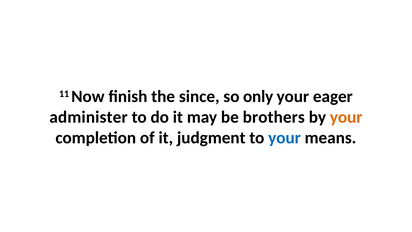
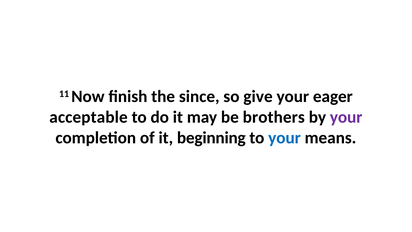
only: only -> give
administer: administer -> acceptable
your at (346, 117) colour: orange -> purple
judgment: judgment -> beginning
